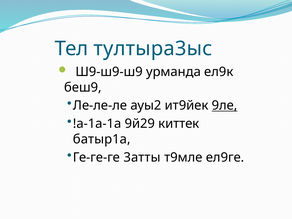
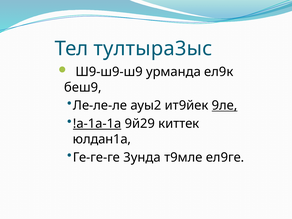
!а-1а-1а underline: none -> present
батыр1а: батыр1а -> юлдан1а
3атты: 3атты -> 3унда
